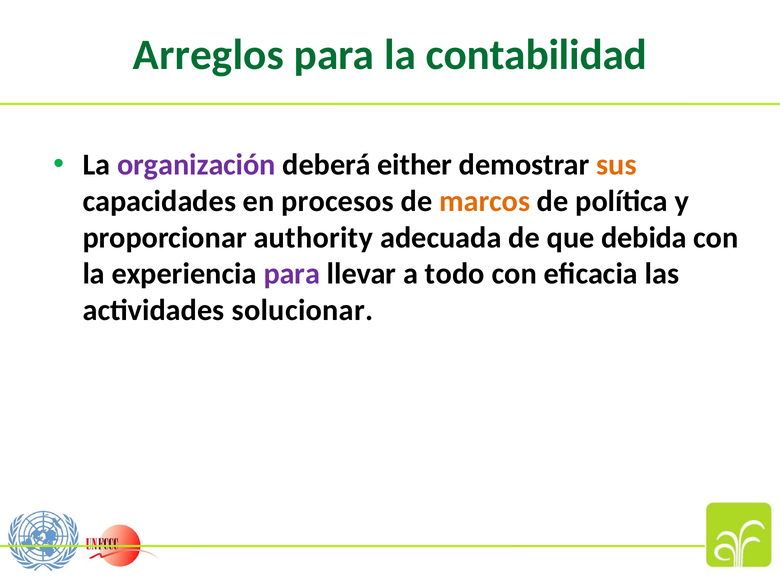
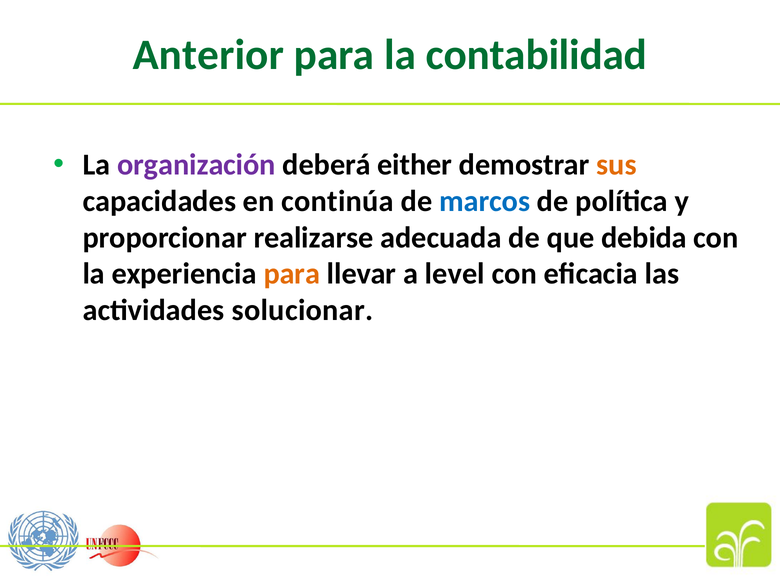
Arreglos: Arreglos -> Anterior
procesos: procesos -> continúa
marcos colour: orange -> blue
authority: authority -> realizarse
para at (292, 274) colour: purple -> orange
todo: todo -> level
